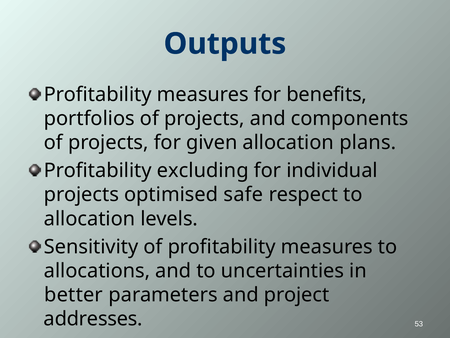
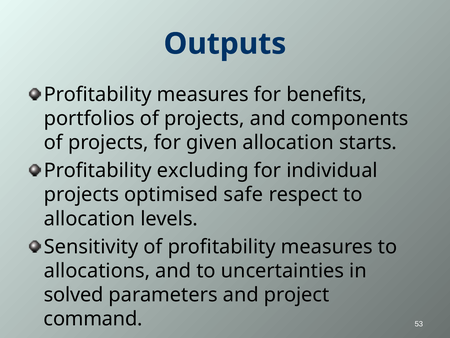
plans: plans -> starts
better: better -> solved
addresses: addresses -> command
